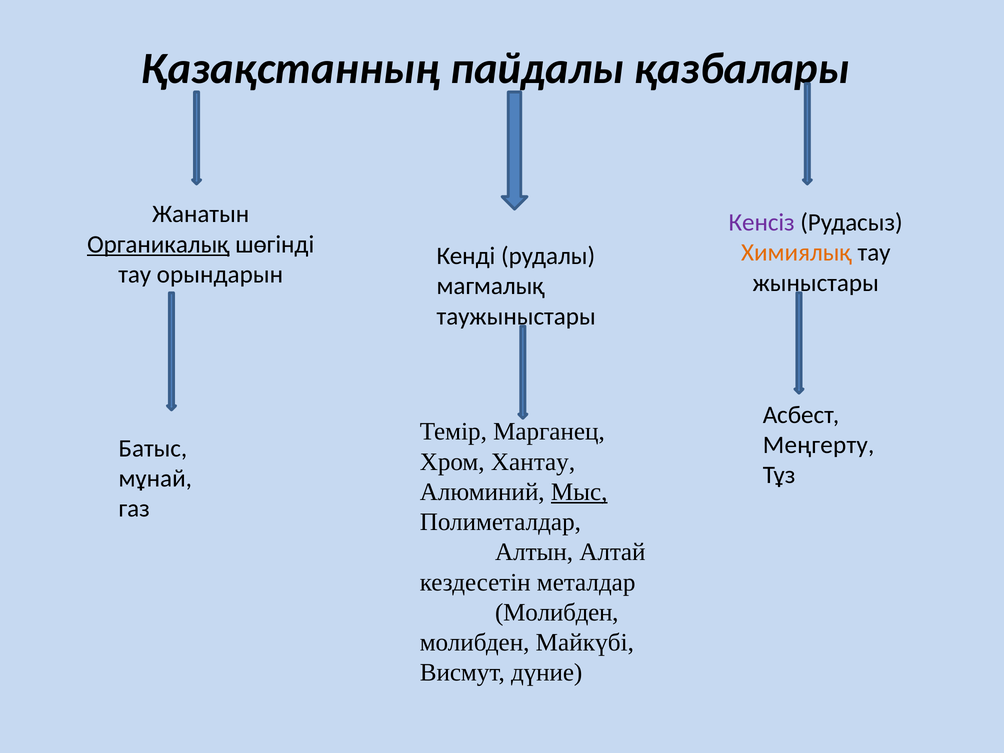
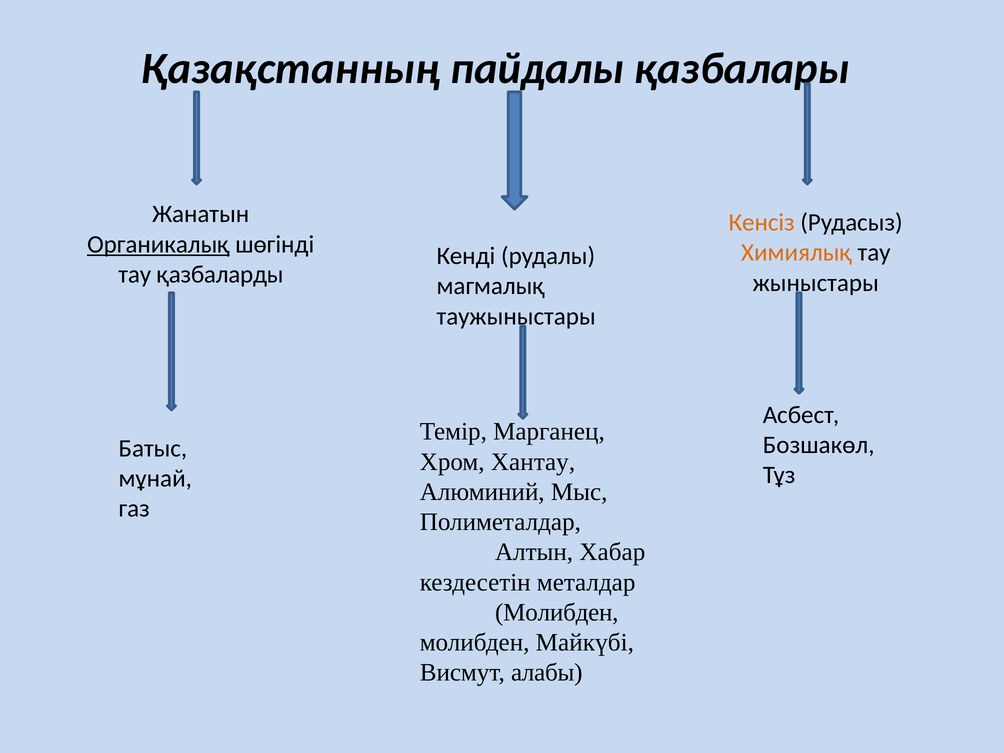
Кенсіз colour: purple -> orange
орындарын: орындарын -> қазбаларды
Меңгерту: Меңгерту -> Бозшакөл
Мыс underline: present -> none
Алтай: Алтай -> Хабар
дүние: дүние -> алабы
